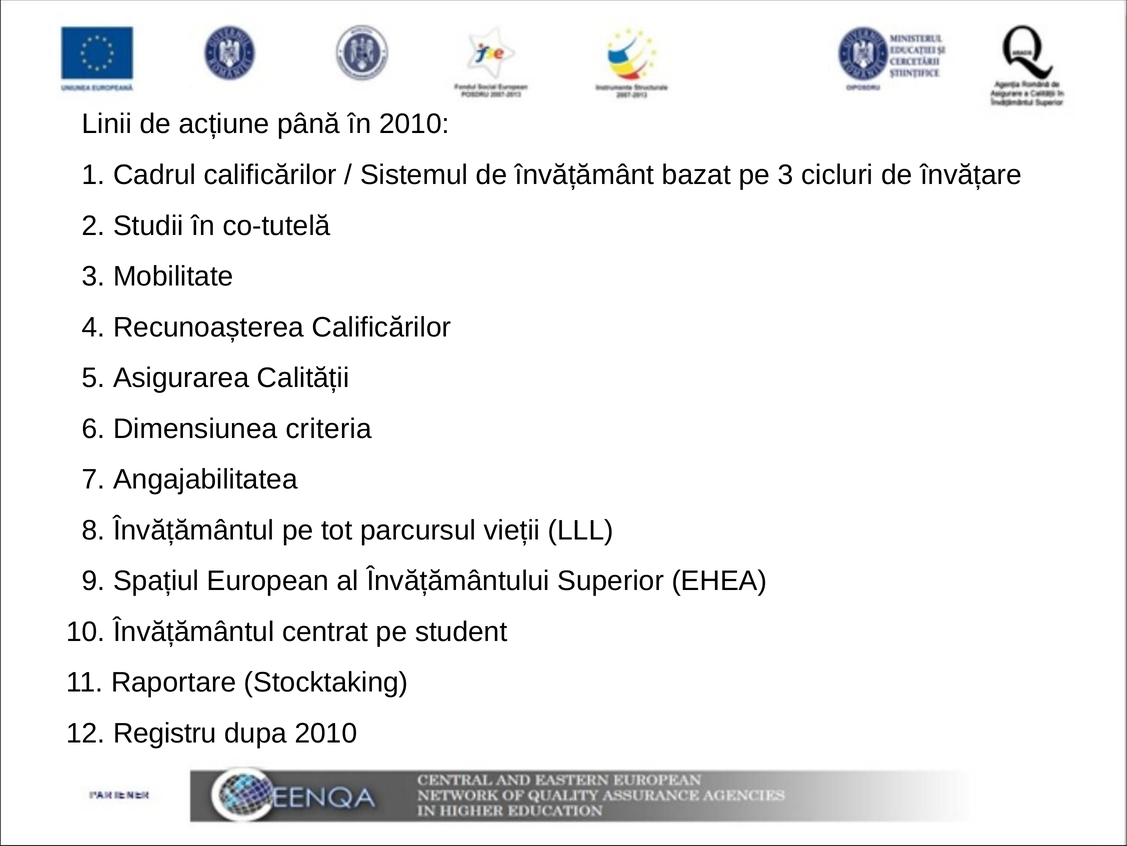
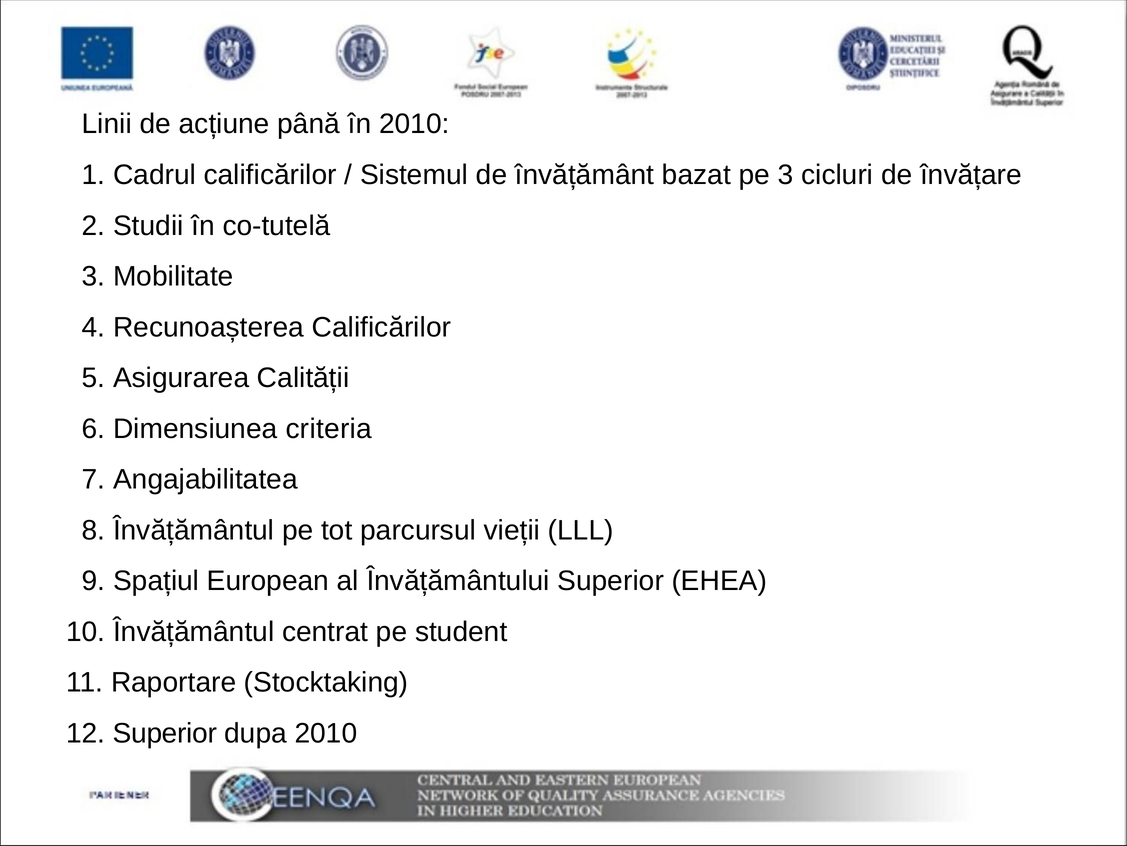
12 Registru: Registru -> Superior
